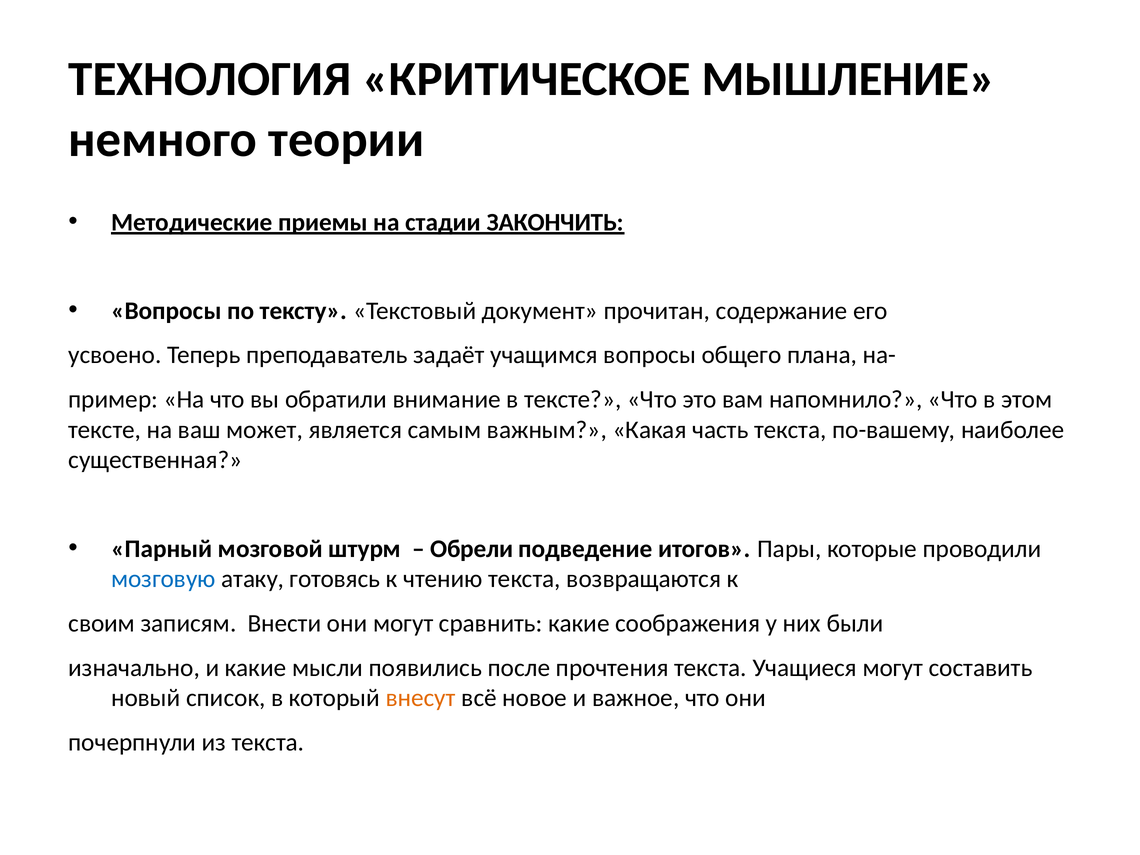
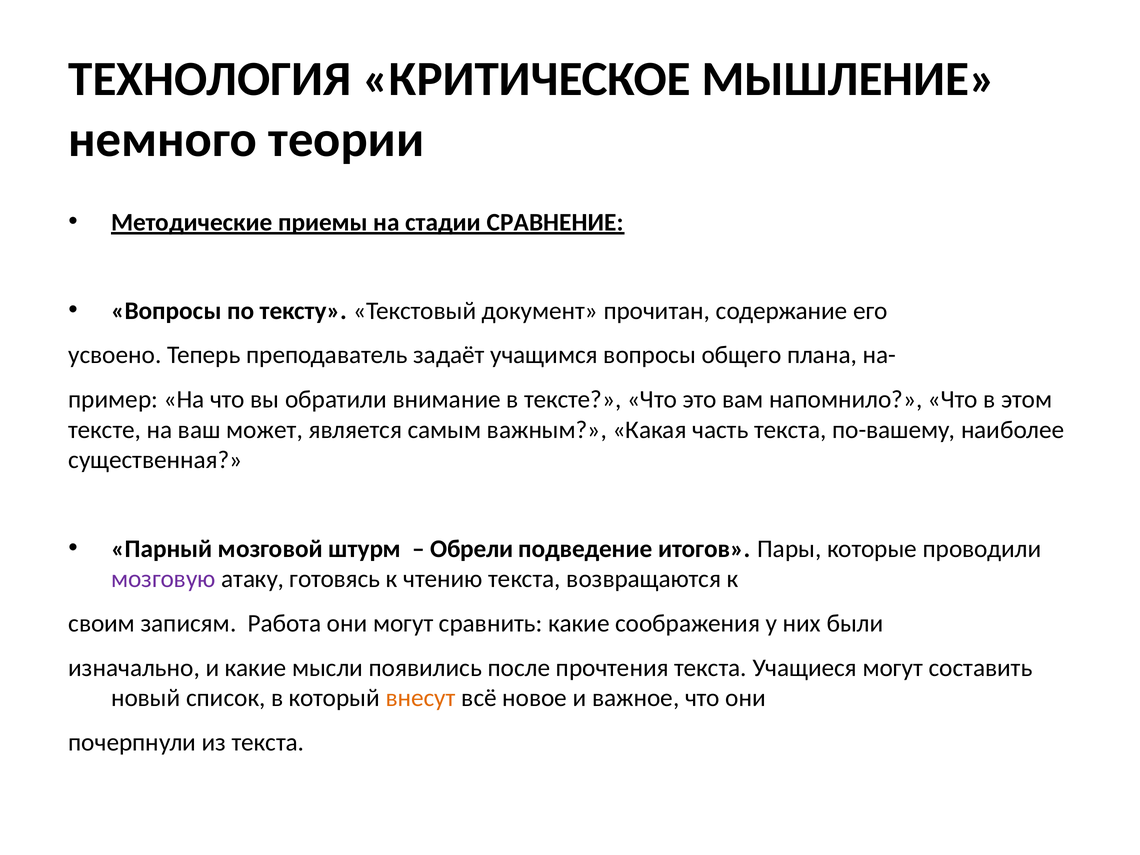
ЗАКОНЧИТЬ: ЗАКОНЧИТЬ -> СРАВНЕНИЕ
мозговую colour: blue -> purple
Внести: Внести -> Работа
